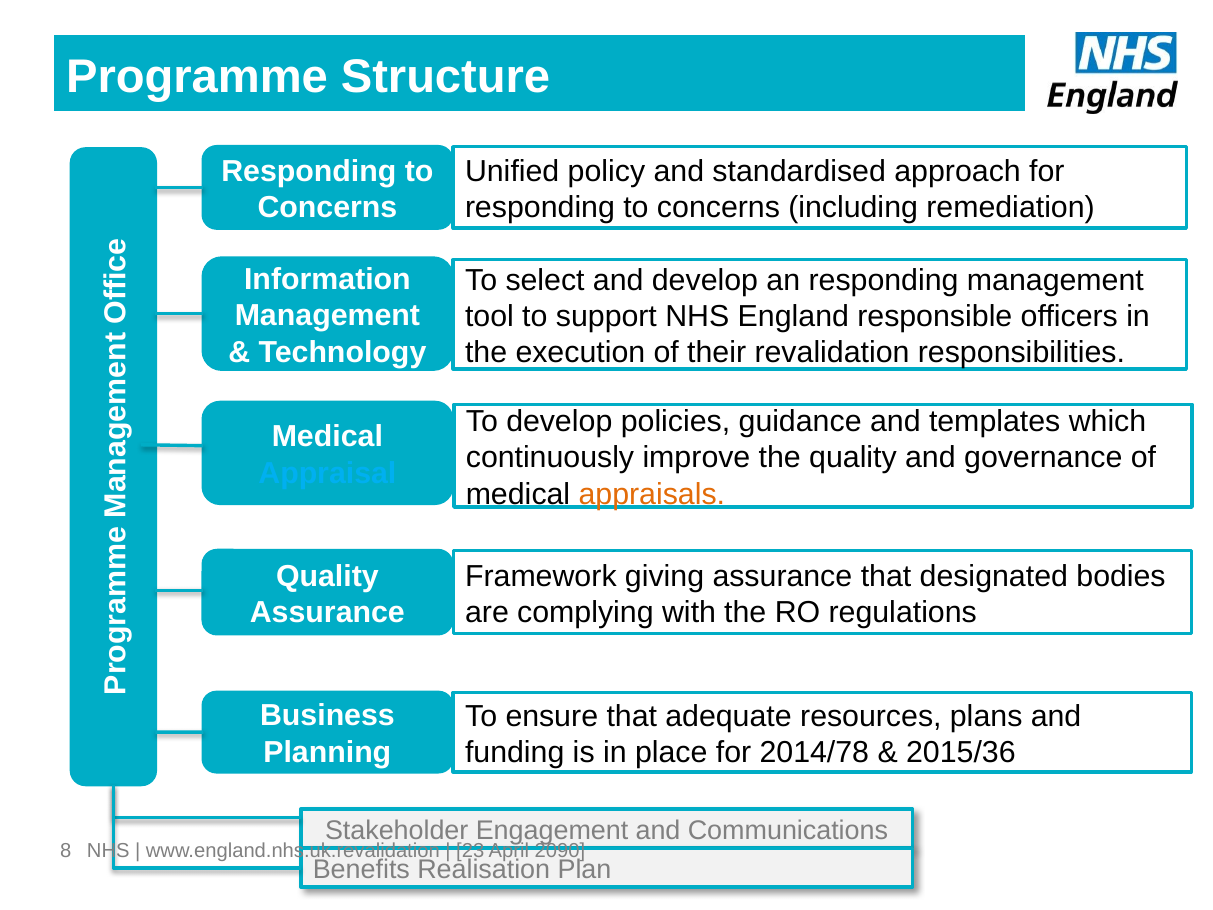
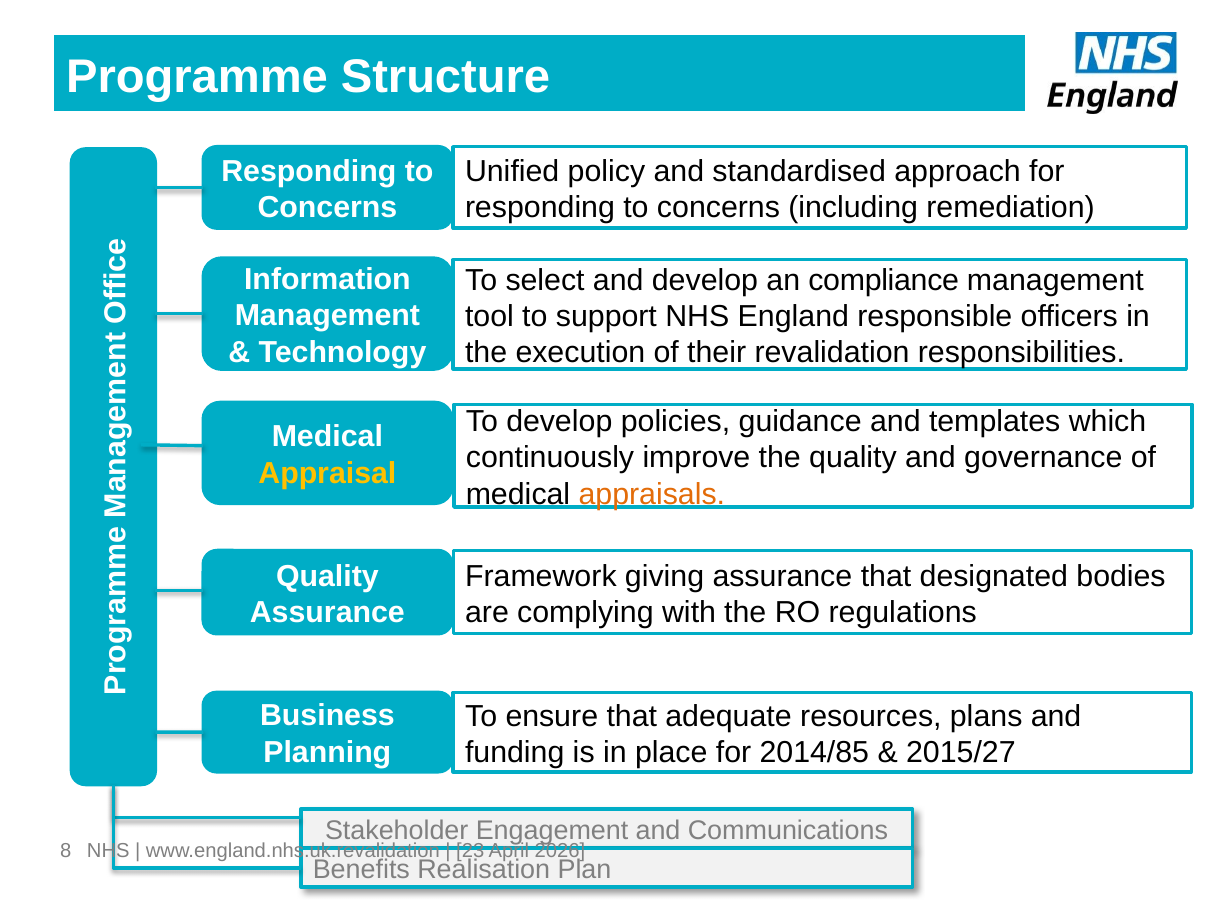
an responding: responding -> compliance
Appraisal colour: light blue -> yellow
2014/78: 2014/78 -> 2014/85
2015/36: 2015/36 -> 2015/27
2090: 2090 -> 2026
